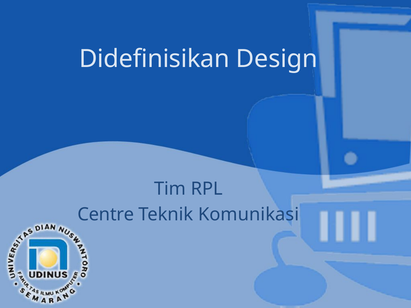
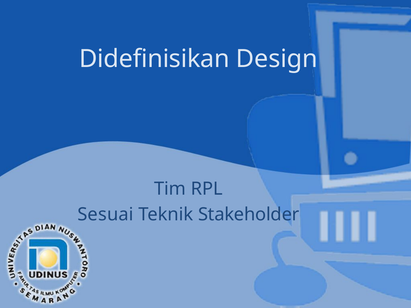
Centre: Centre -> Sesuai
Komunikasi: Komunikasi -> Stakeholder
